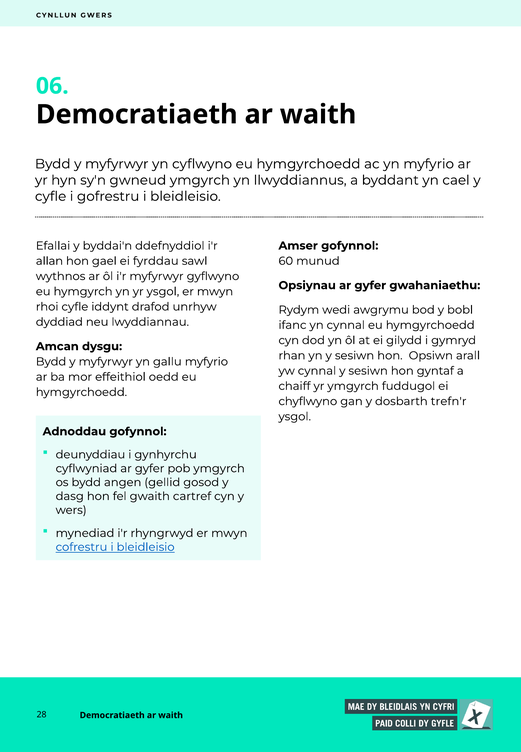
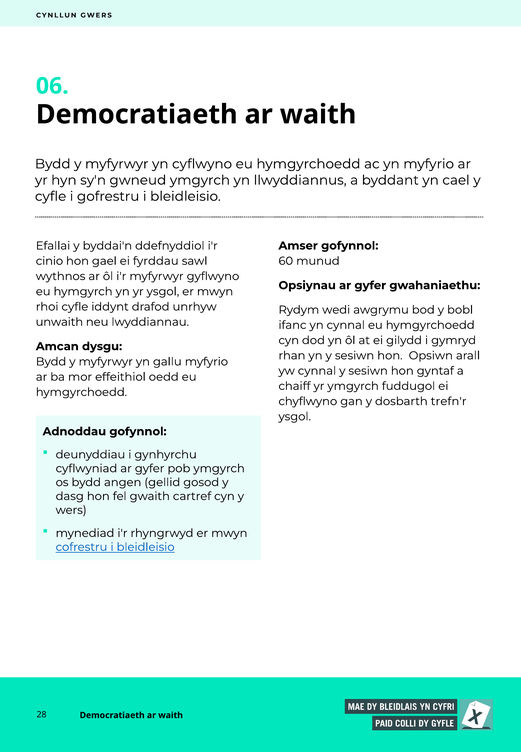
allan: allan -> cinio
dyddiad: dyddiad -> unwaith
